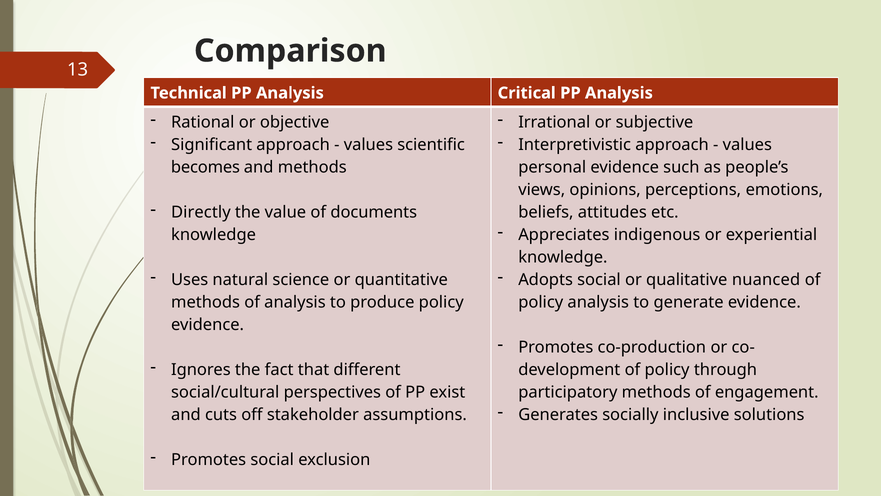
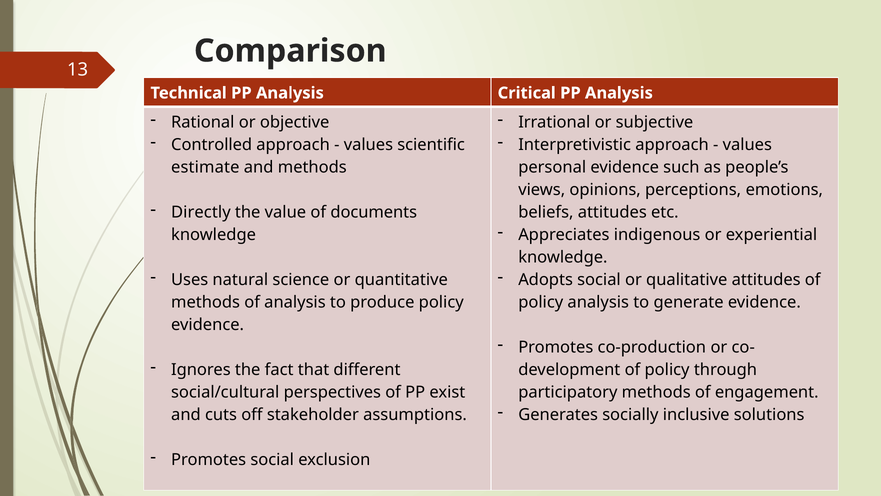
Significant: Significant -> Controlled
becomes: becomes -> estimate
qualitative nuanced: nuanced -> attitudes
